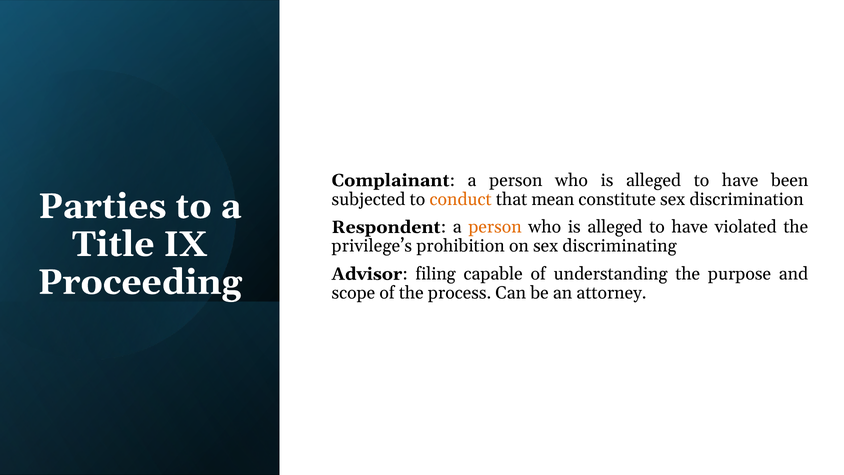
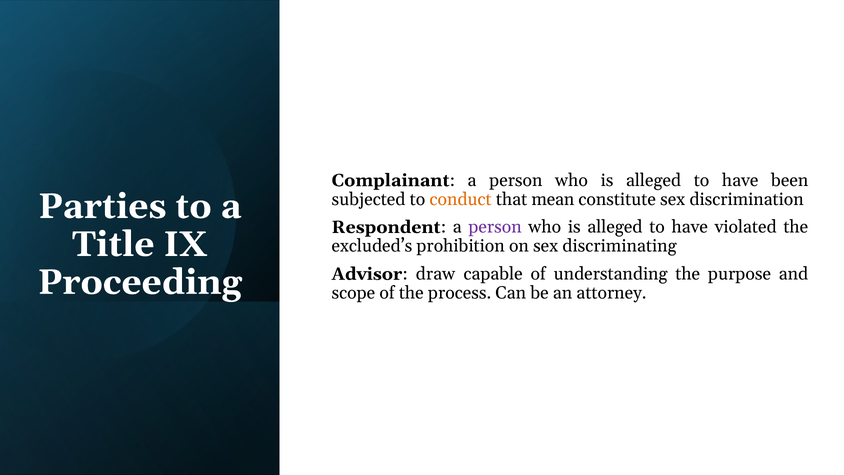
person at (495, 227) colour: orange -> purple
privilege’s: privilege’s -> excluded’s
filing: filing -> draw
